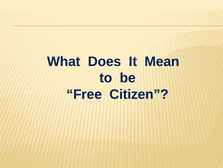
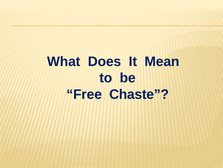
Citizen: Citizen -> Chaste
